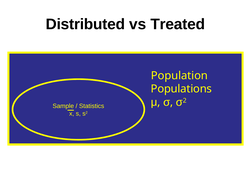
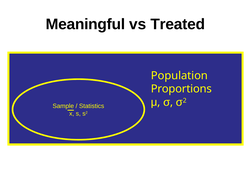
Distributed: Distributed -> Meaningful
Populations: Populations -> Proportions
